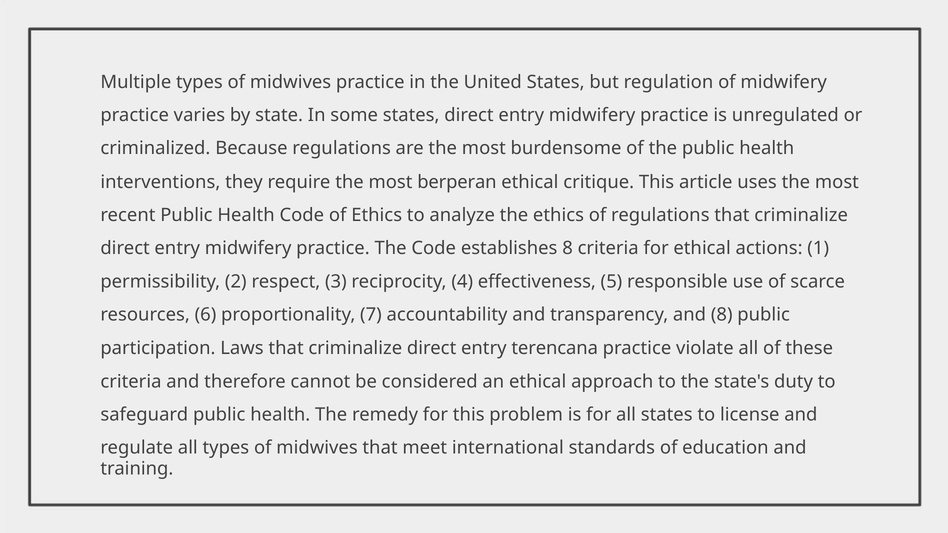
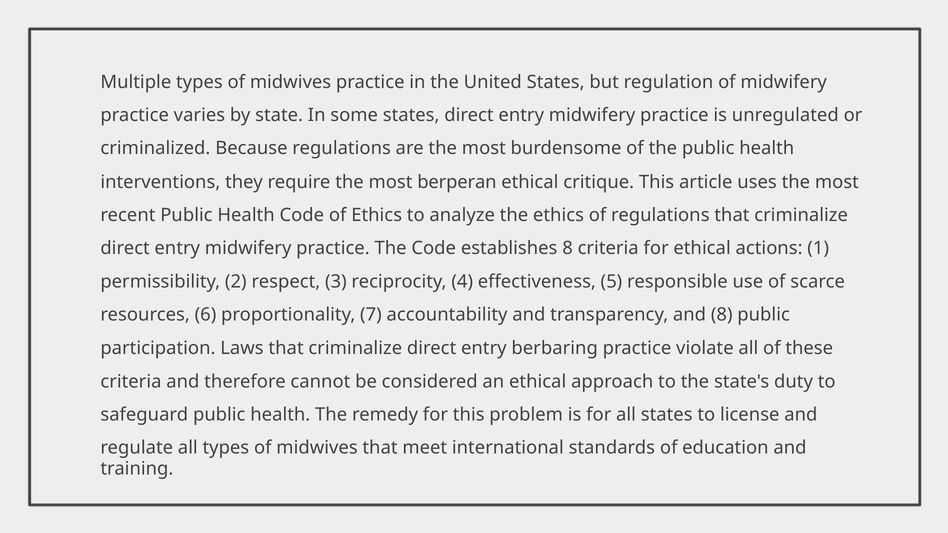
terencana: terencana -> berbaring
